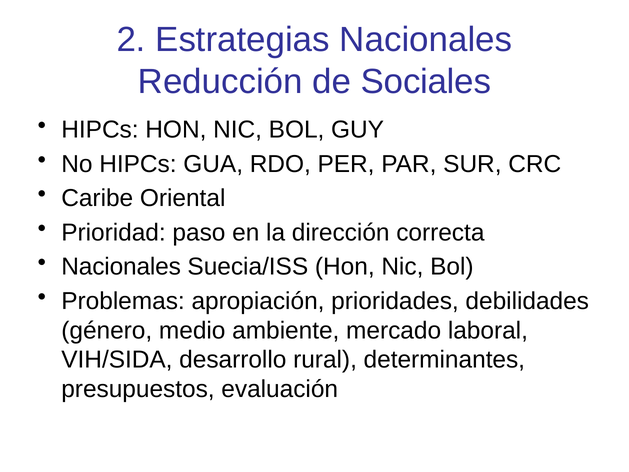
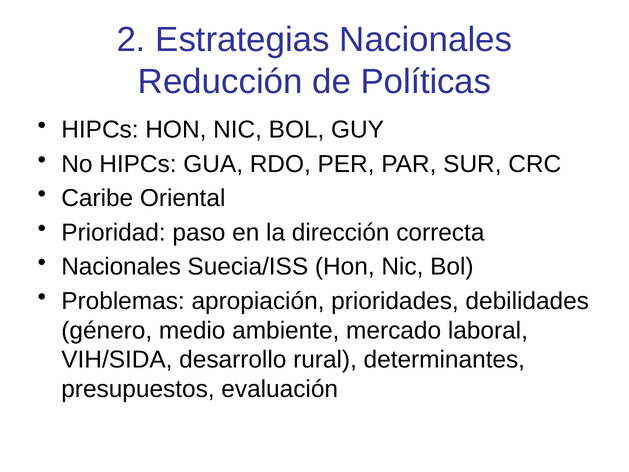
Sociales: Sociales -> Políticas
